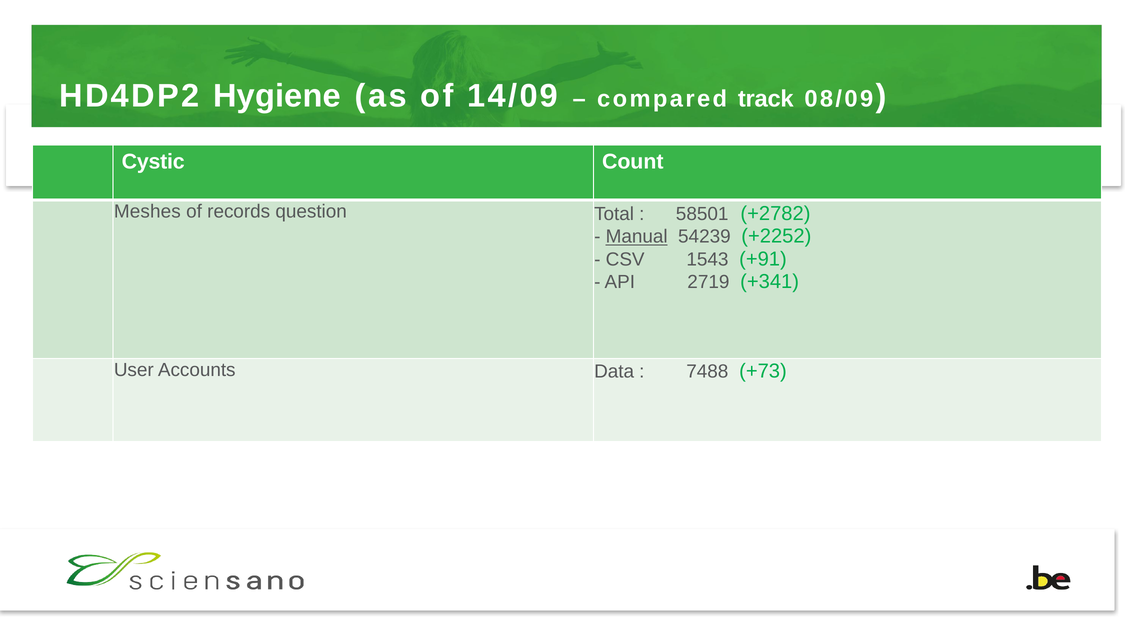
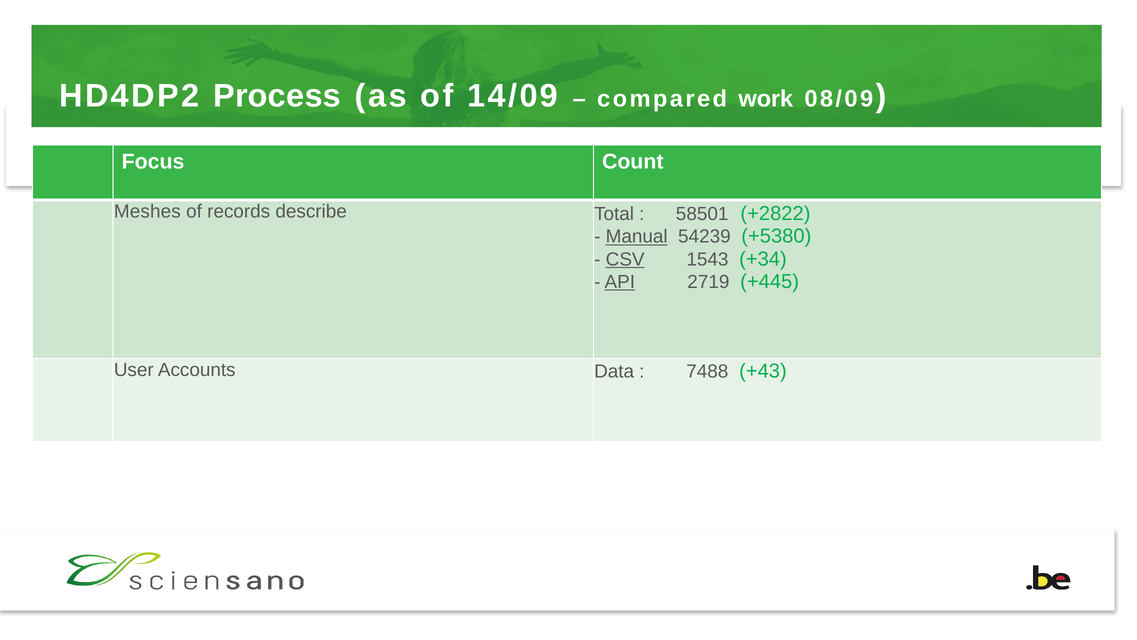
Hygiene: Hygiene -> Process
track: track -> work
Cystic: Cystic -> Focus
question: question -> describe
+2782: +2782 -> +2822
+2252: +2252 -> +5380
CSV underline: none -> present
+91: +91 -> +34
API underline: none -> present
+341: +341 -> +445
+73: +73 -> +43
